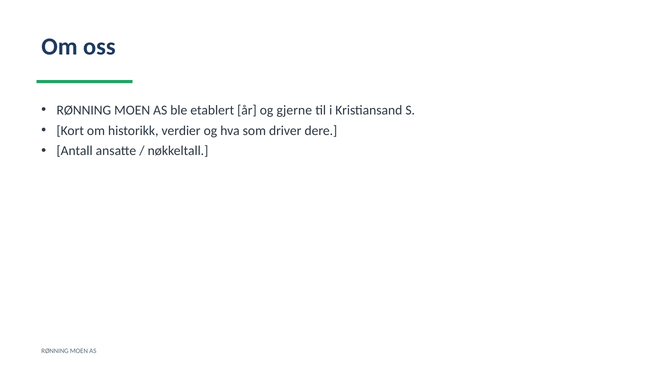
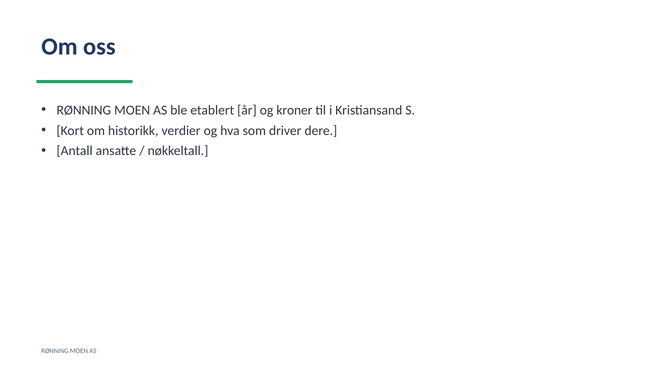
gjerne: gjerne -> kroner
